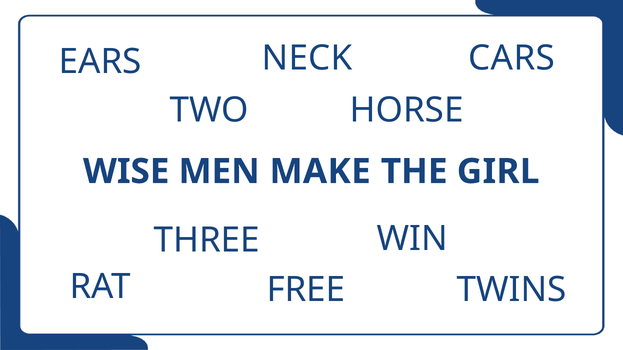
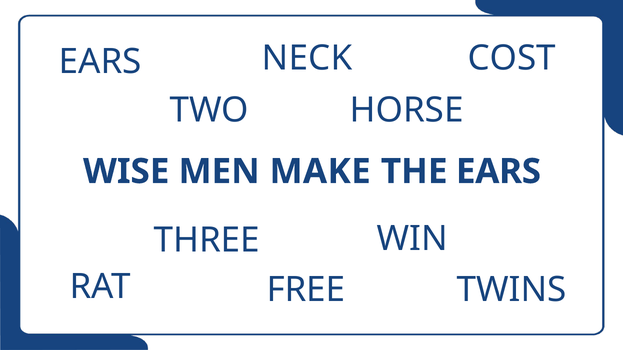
CARS: CARS -> COST
THE GIRL: GIRL -> EARS
